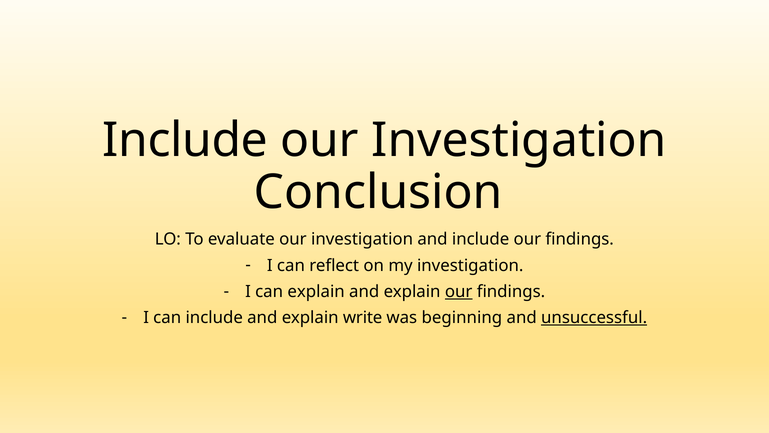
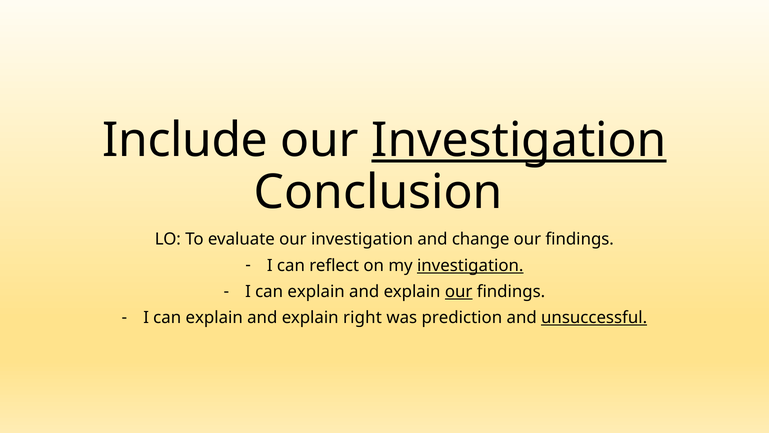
Investigation at (519, 140) underline: none -> present
and include: include -> change
investigation at (470, 265) underline: none -> present
include at (214, 318): include -> explain
write: write -> right
beginning: beginning -> prediction
